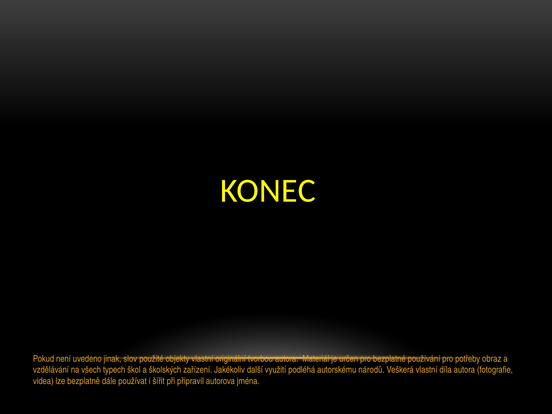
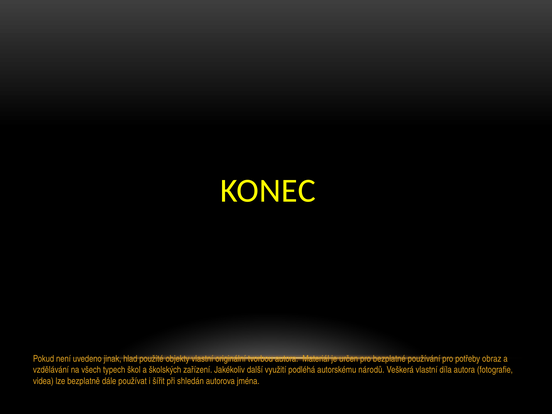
slov: slov -> hlad
připravil: připravil -> shledán
